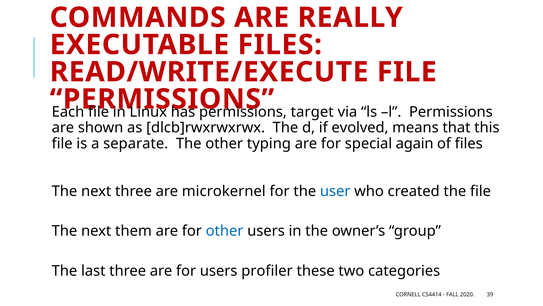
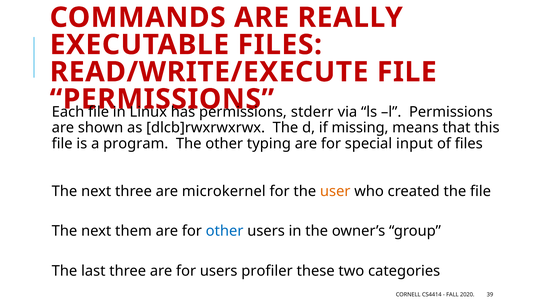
target: target -> stderr
evolved: evolved -> missing
separate: separate -> program
again: again -> input
user colour: blue -> orange
